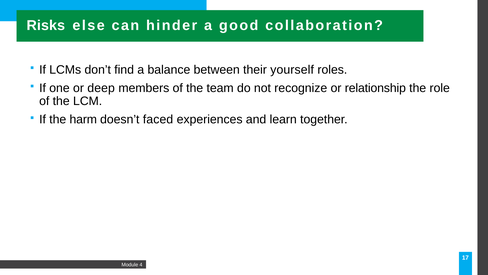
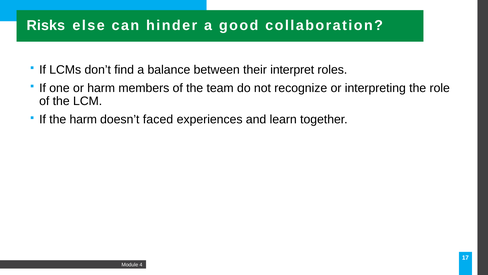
yourself: yourself -> interpret
or deep: deep -> harm
relationship: relationship -> interpreting
